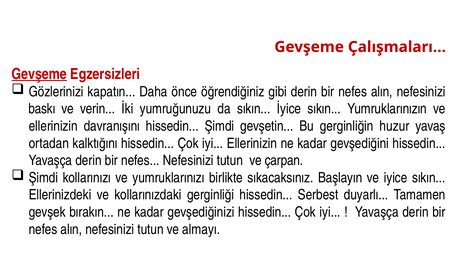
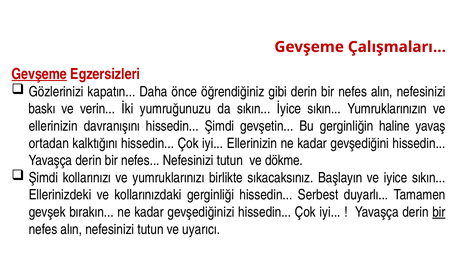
huzur: huzur -> haline
çarpan: çarpan -> dökme
bir at (439, 212) underline: none -> present
almayı: almayı -> uyarıcı
